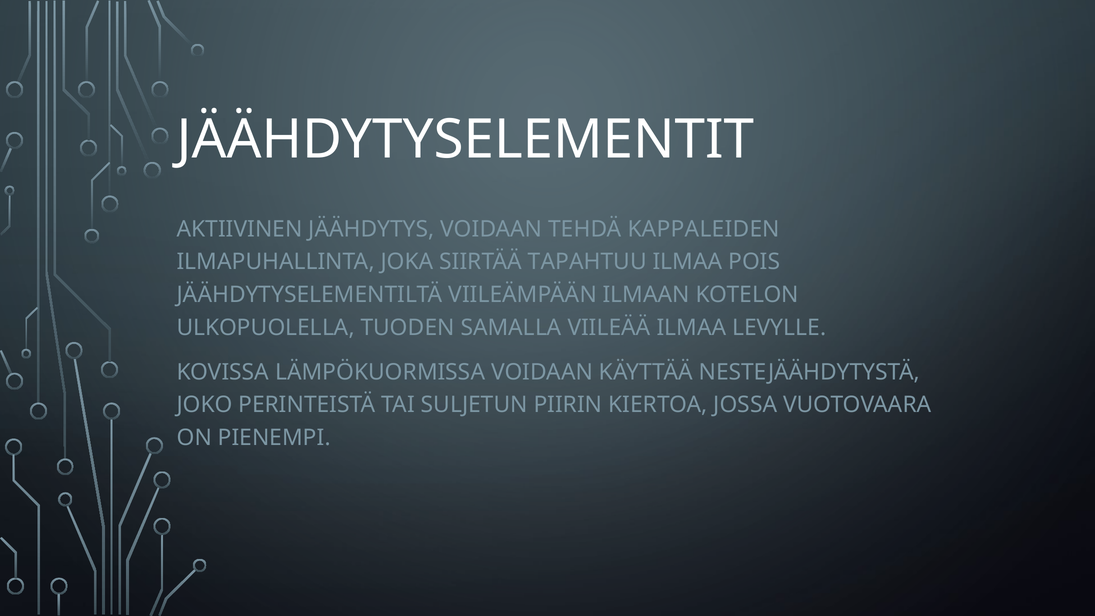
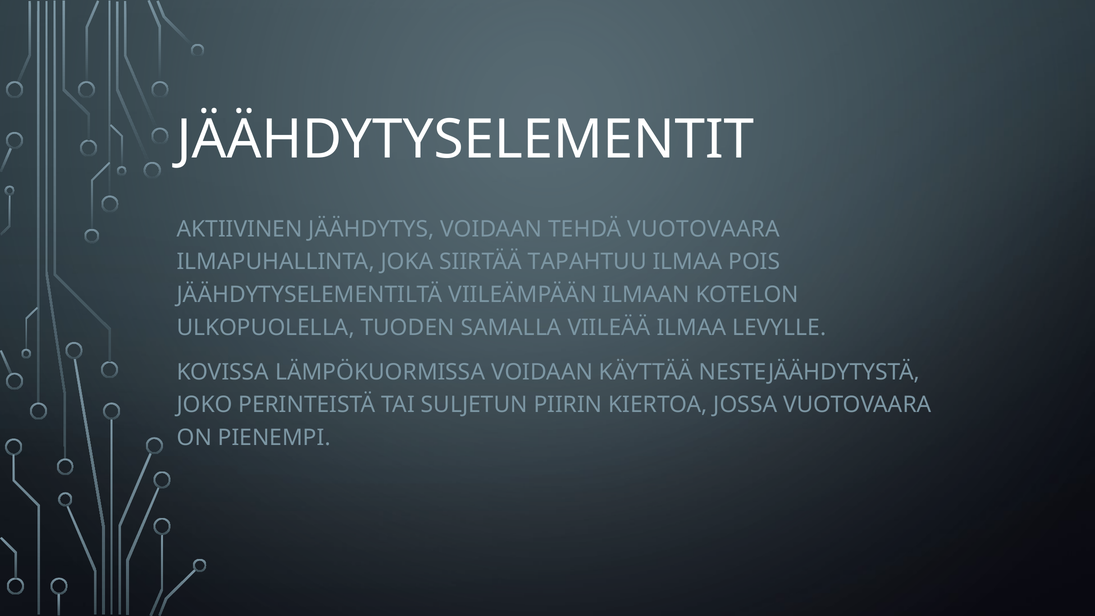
TEHDÄ KAPPALEIDEN: KAPPALEIDEN -> VUOTOVAARA
